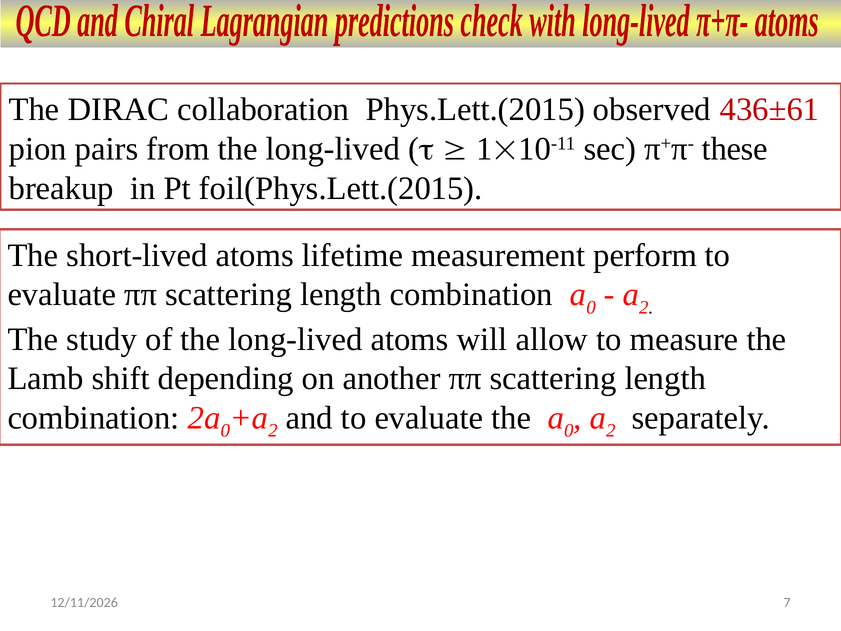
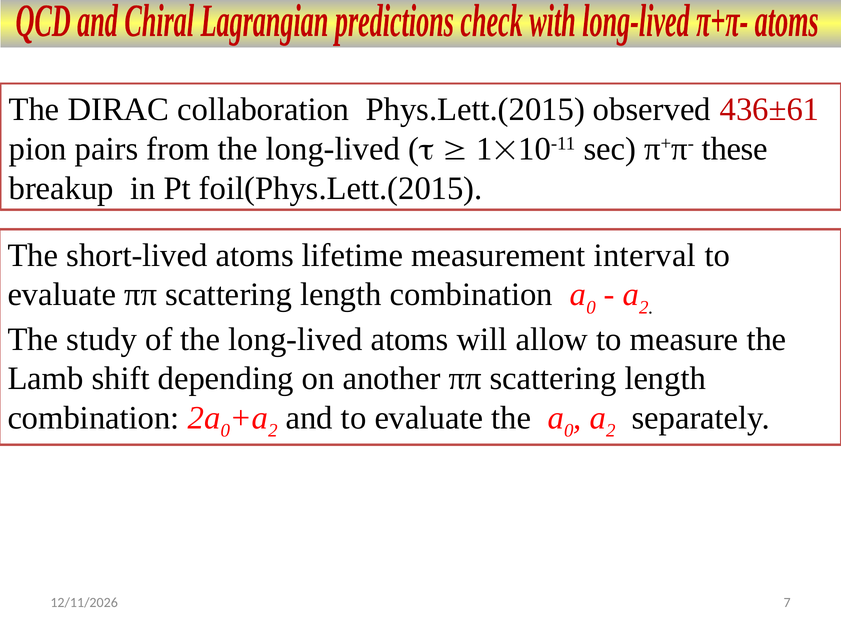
perform: perform -> interval
